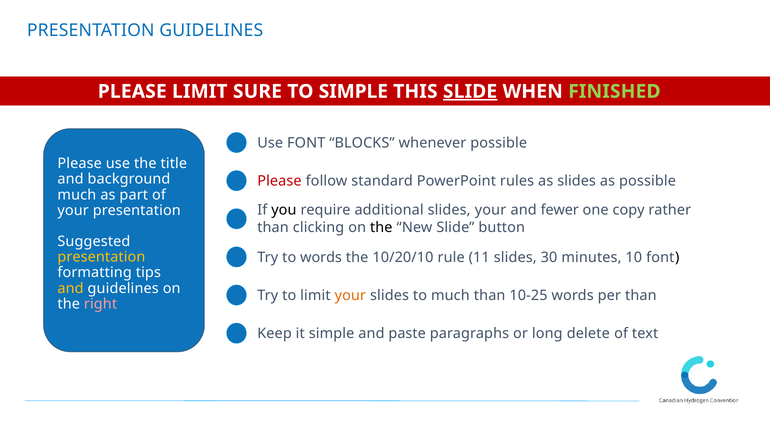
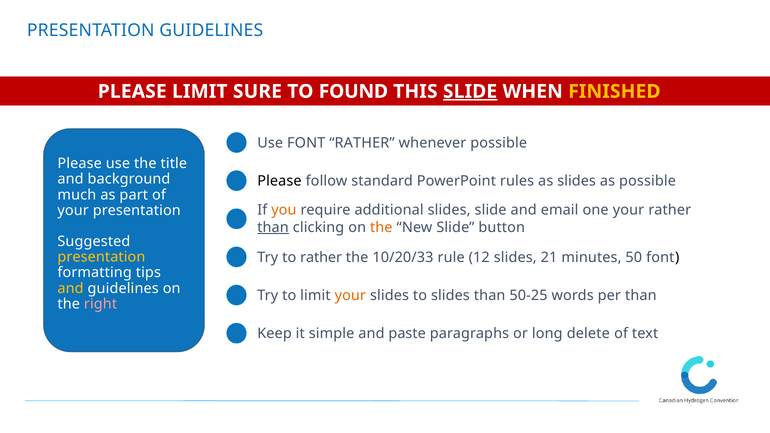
TO SIMPLE: SIMPLE -> FOUND
FINISHED colour: light green -> yellow
FONT BLOCKS: BLOCKS -> RATHER
Please at (279, 181) colour: red -> black
you colour: black -> orange
slides your: your -> slide
fewer: fewer -> email
one copy: copy -> your
than at (273, 227) underline: none -> present
the at (381, 227) colour: black -> orange
to words: words -> rather
10/20/10: 10/20/10 -> 10/20/33
11: 11 -> 12
30: 30 -> 21
10: 10 -> 50
to much: much -> slides
10-25: 10-25 -> 50-25
